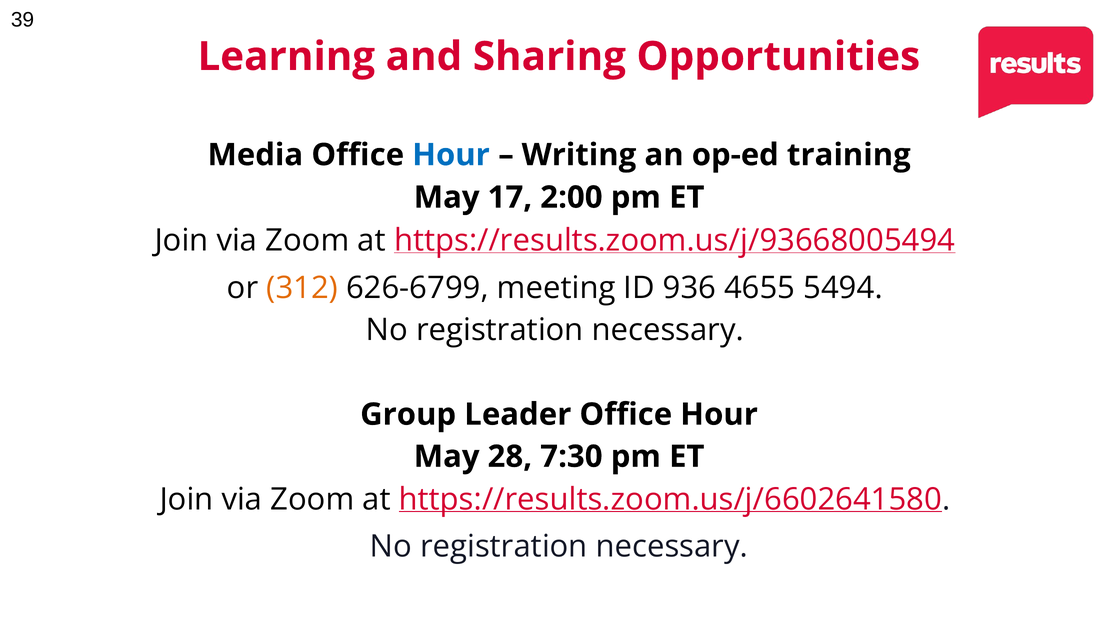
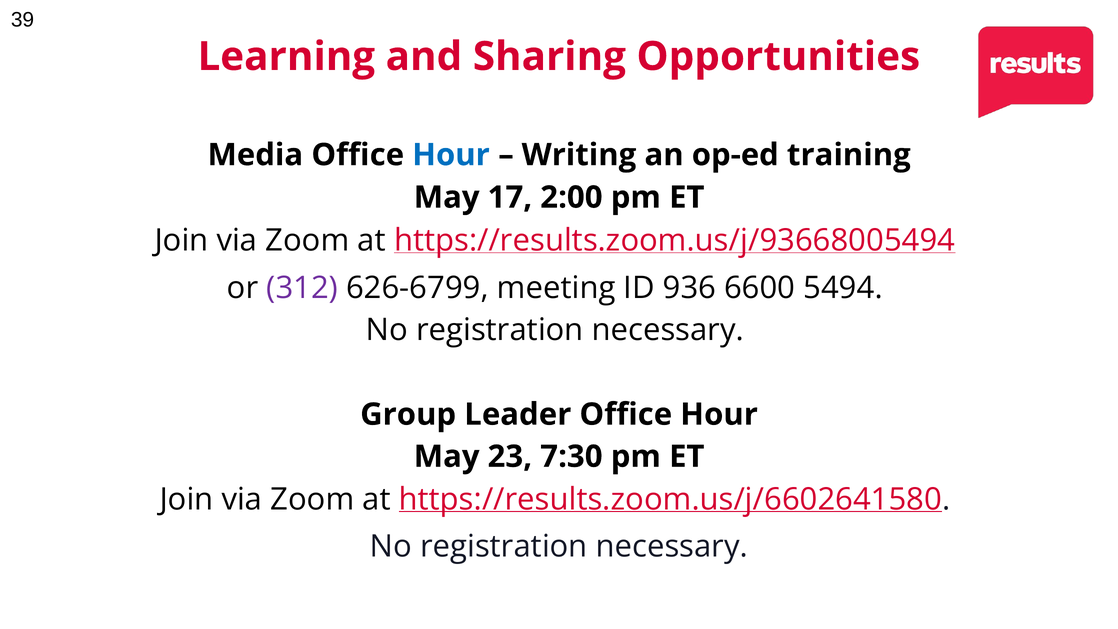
312 colour: orange -> purple
4655: 4655 -> 6600
28: 28 -> 23
